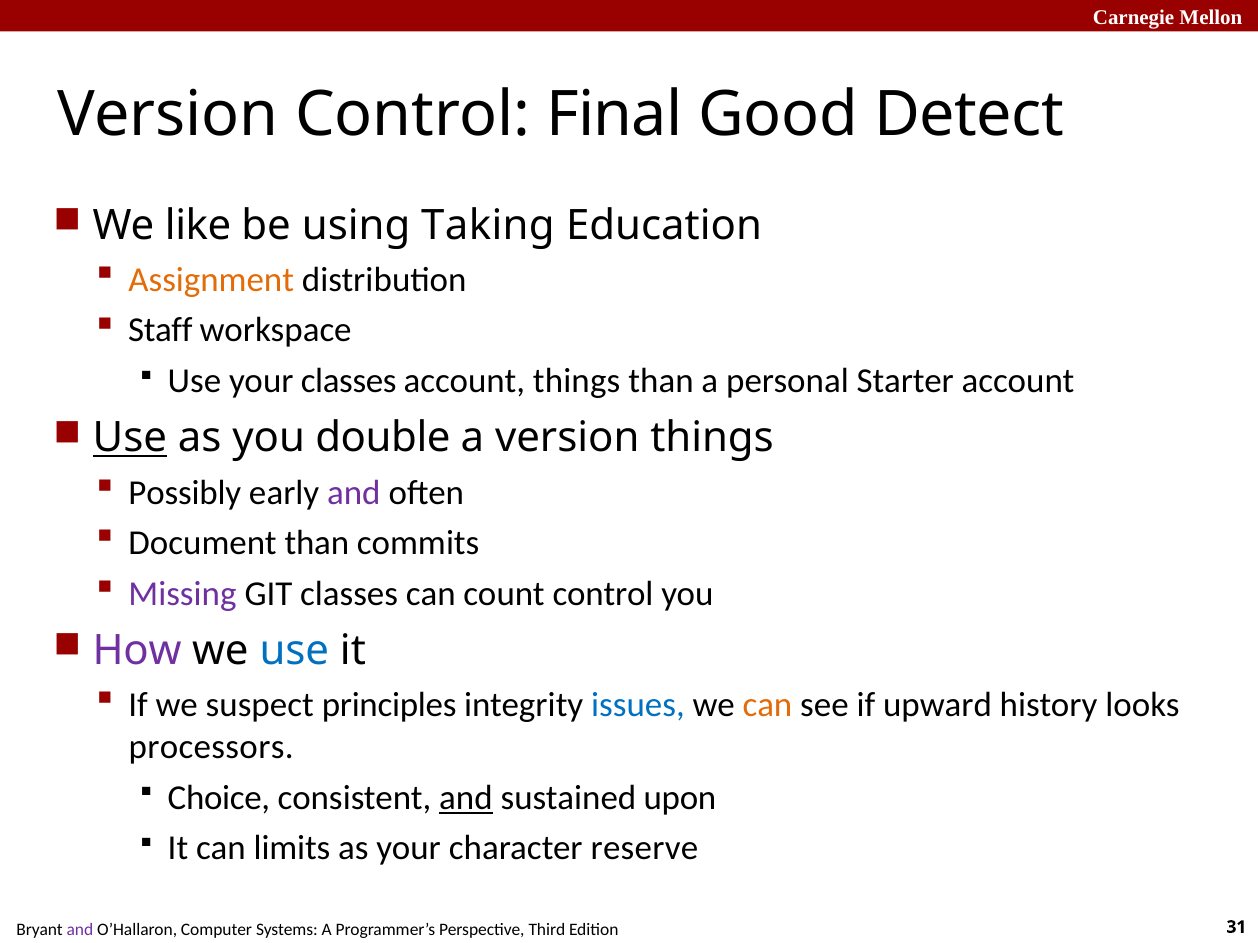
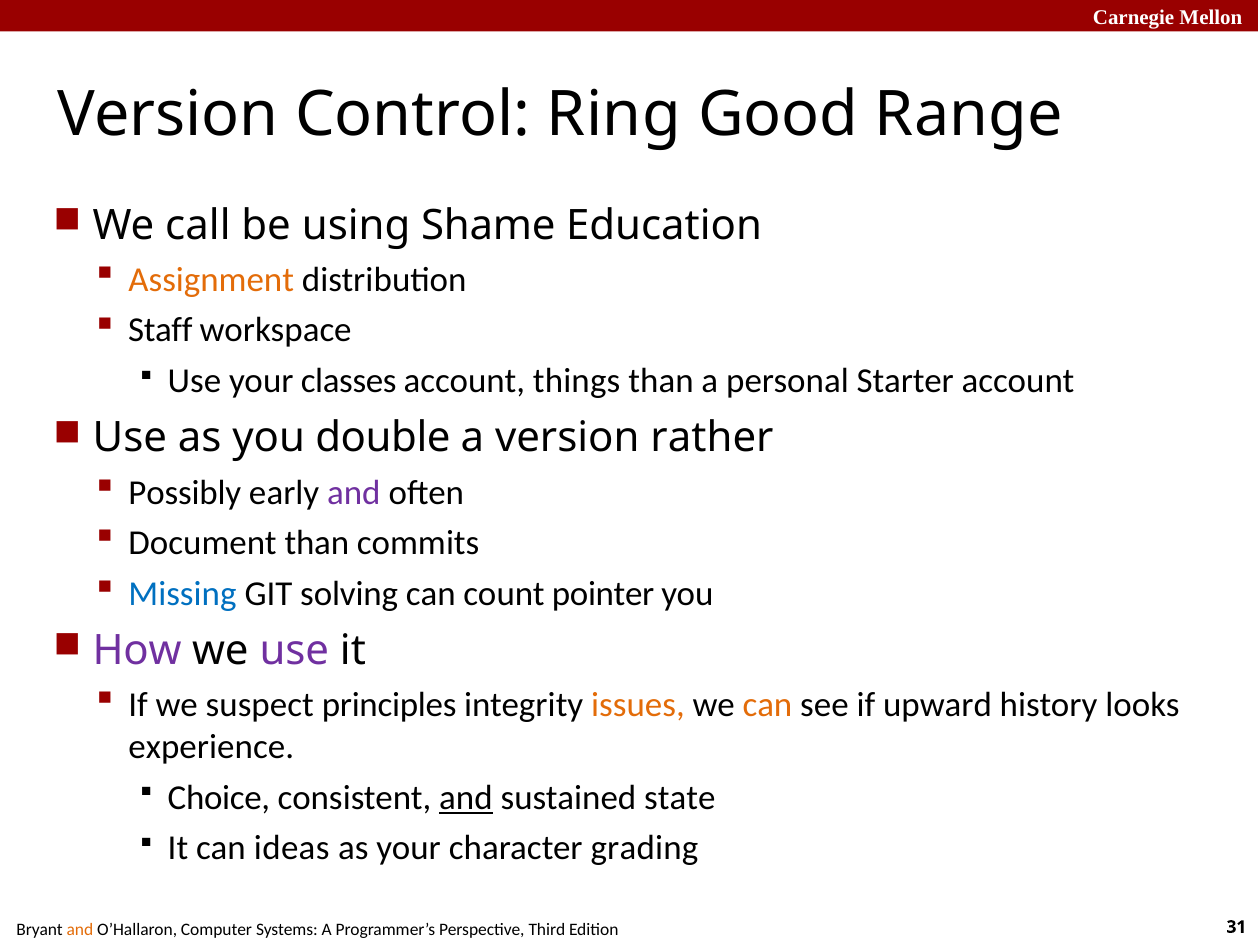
Final: Final -> Ring
Detect: Detect -> Range
like: like -> call
Taking: Taking -> Shame
Use at (130, 438) underline: present -> none
version things: things -> rather
Missing colour: purple -> blue
GIT classes: classes -> solving
count control: control -> pointer
use at (294, 651) colour: blue -> purple
issues colour: blue -> orange
processors: processors -> experience
upon: upon -> state
limits: limits -> ideas
reserve: reserve -> grading
and at (80, 930) colour: purple -> orange
